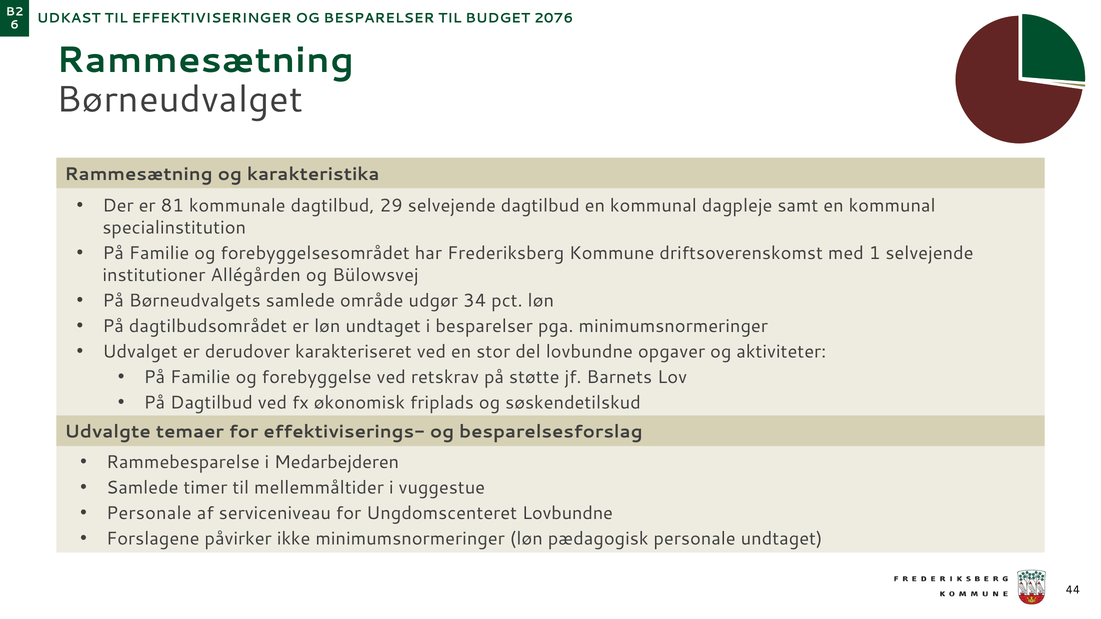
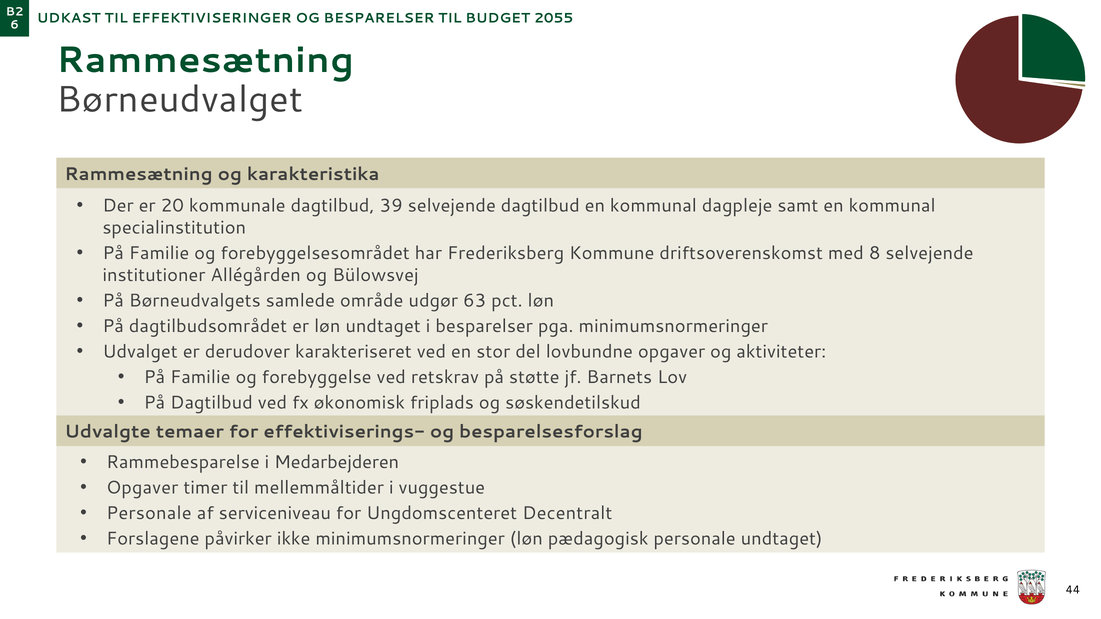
2076: 2076 -> 2055
81: 81 -> 20
29: 29 -> 39
1: 1 -> 8
34: 34 -> 63
Samlede at (142, 488): Samlede -> Opgaver
Ungdomscenteret Lovbundne: Lovbundne -> Decentralt
